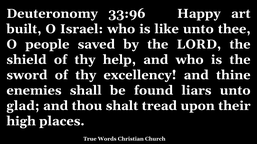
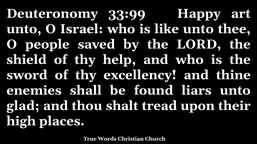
33:96: 33:96 -> 33:99
built at (24, 29): built -> unto
